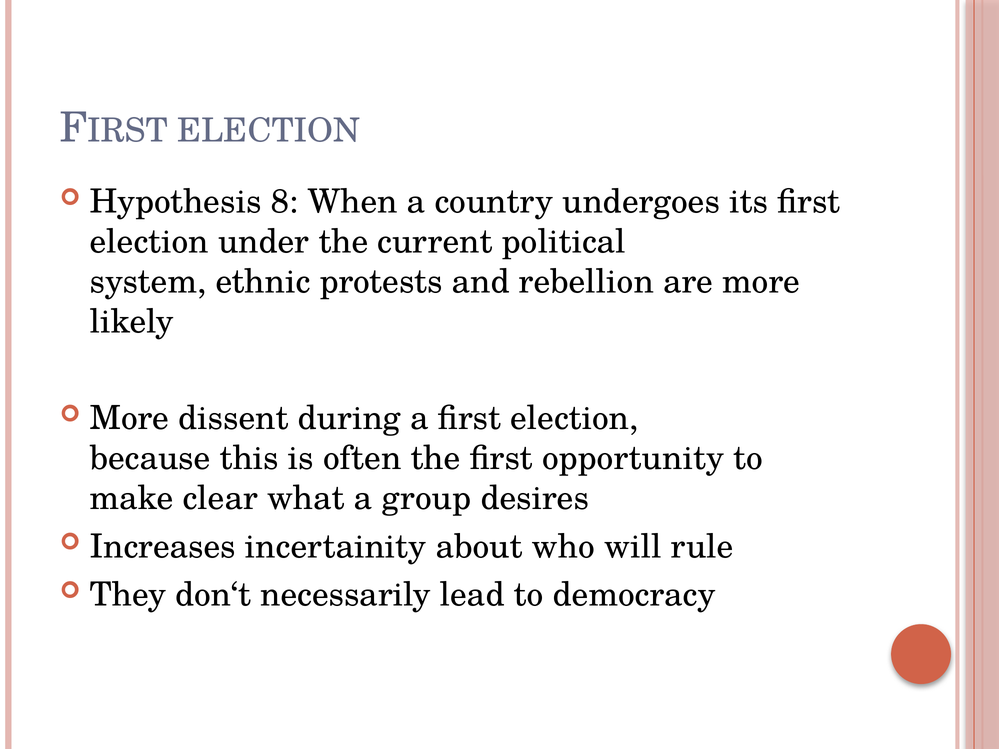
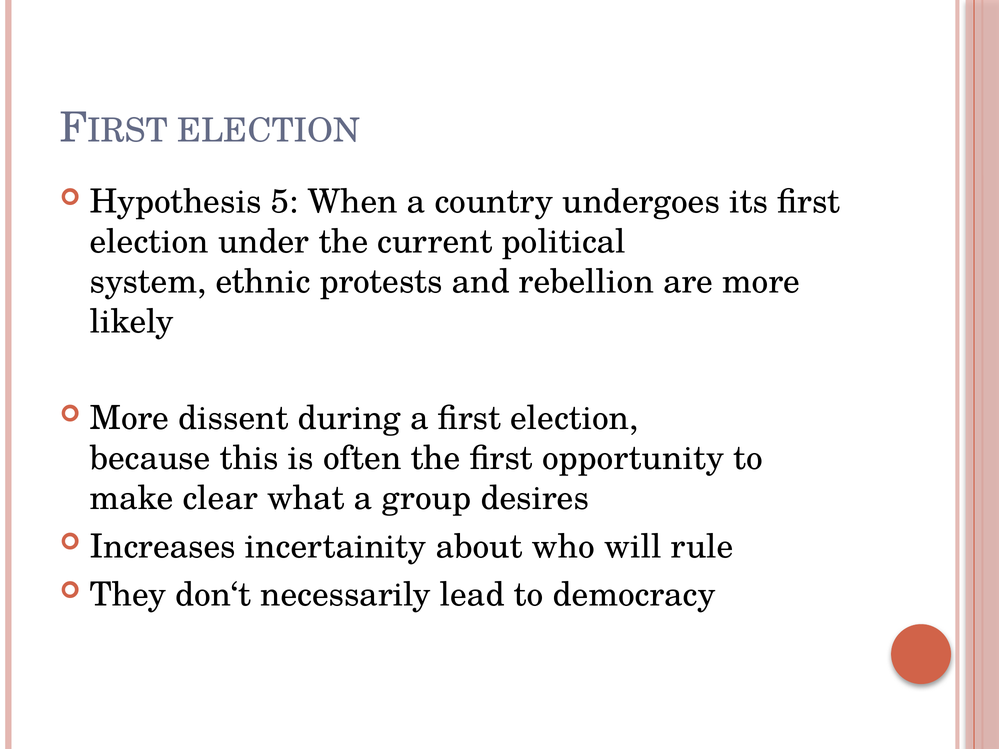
8: 8 -> 5
